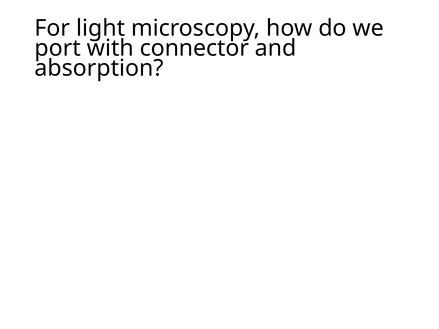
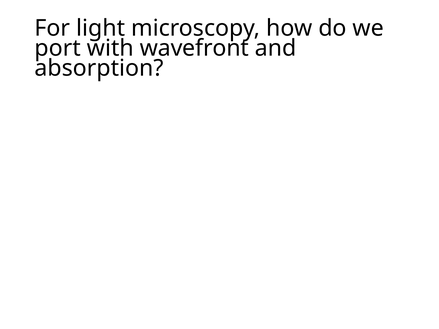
connector: connector -> wavefront
